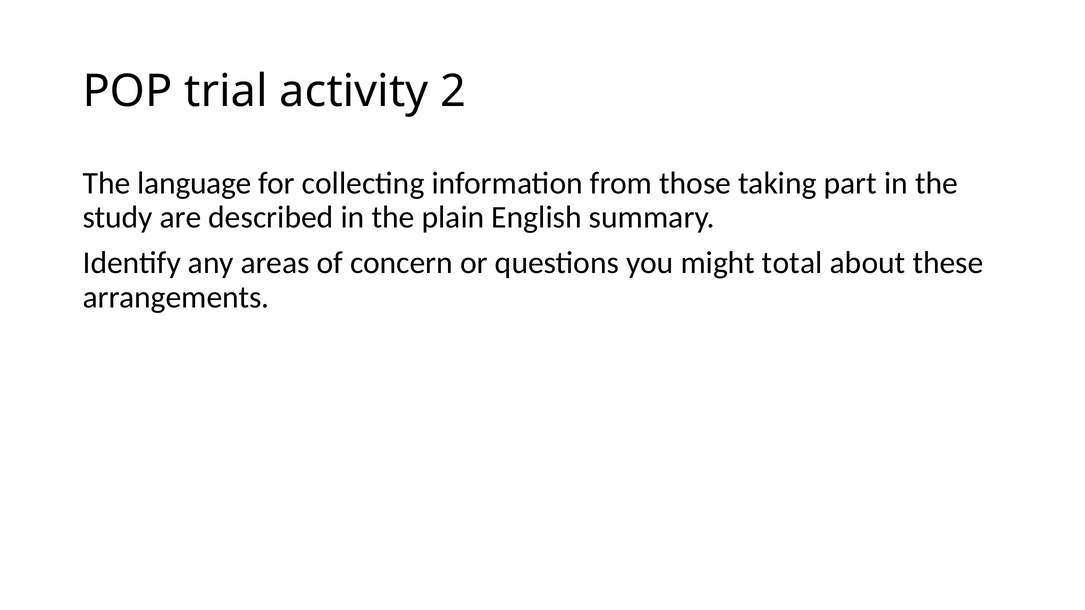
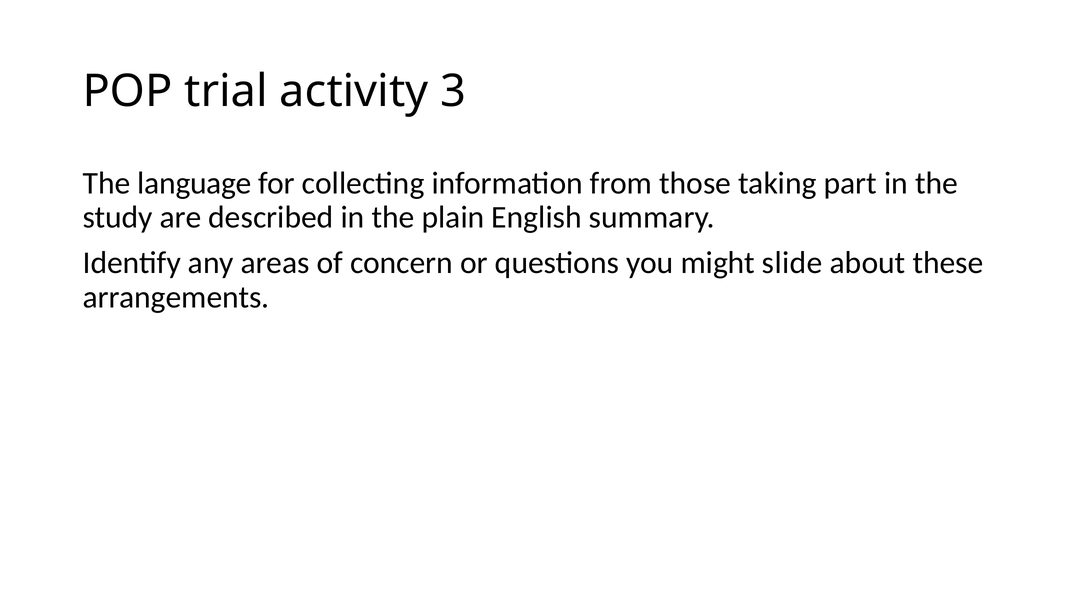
2: 2 -> 3
total: total -> slide
